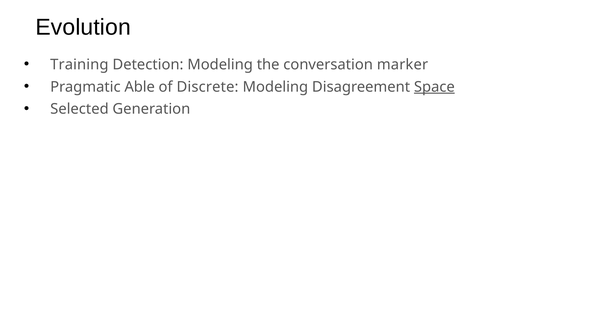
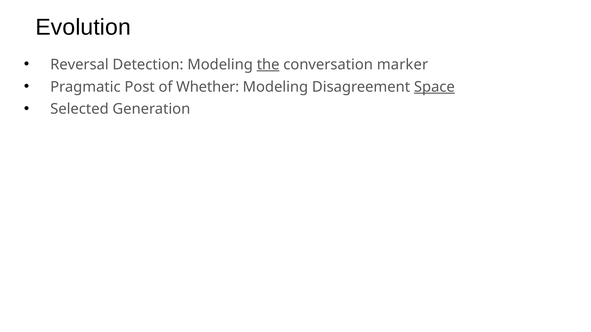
Training: Training -> Reversal
the underline: none -> present
Able: Able -> Post
Discrete: Discrete -> Whether
